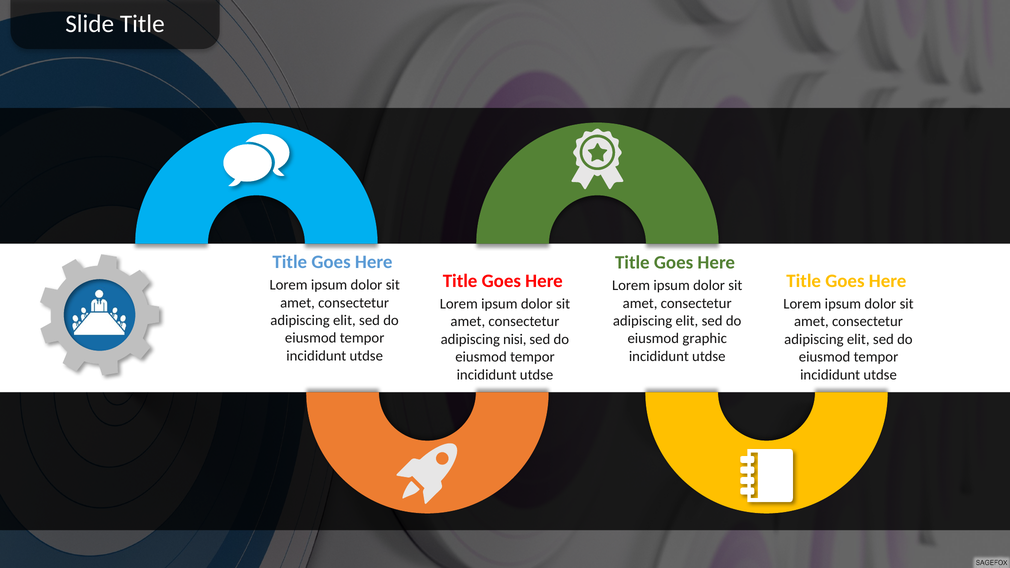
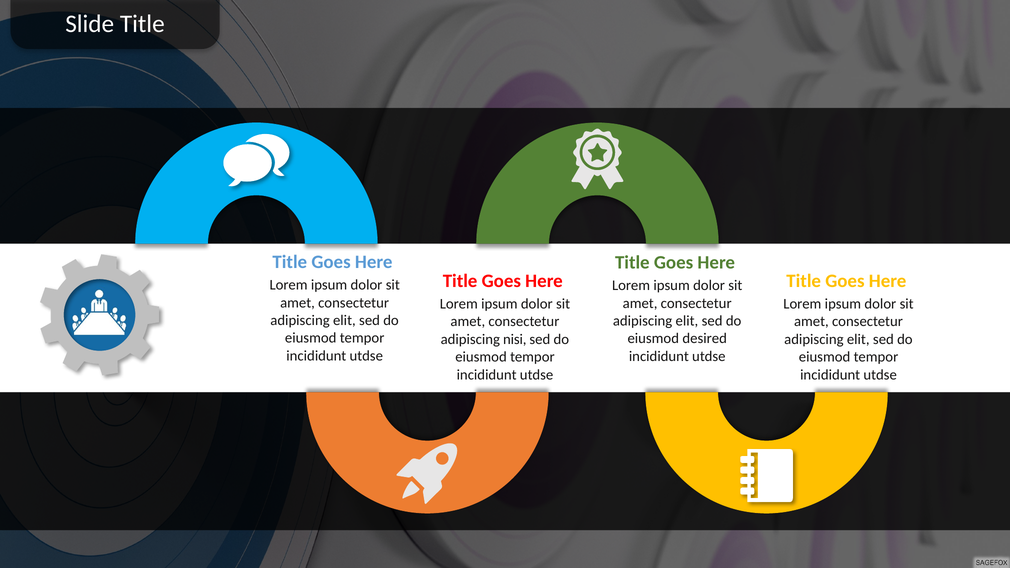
graphic: graphic -> desired
